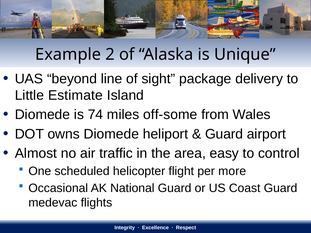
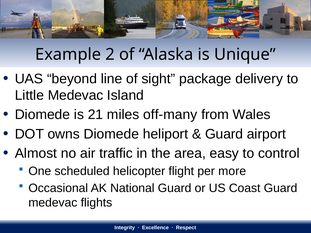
Little Estimate: Estimate -> Medevac
74: 74 -> 21
off-some: off-some -> off-many
